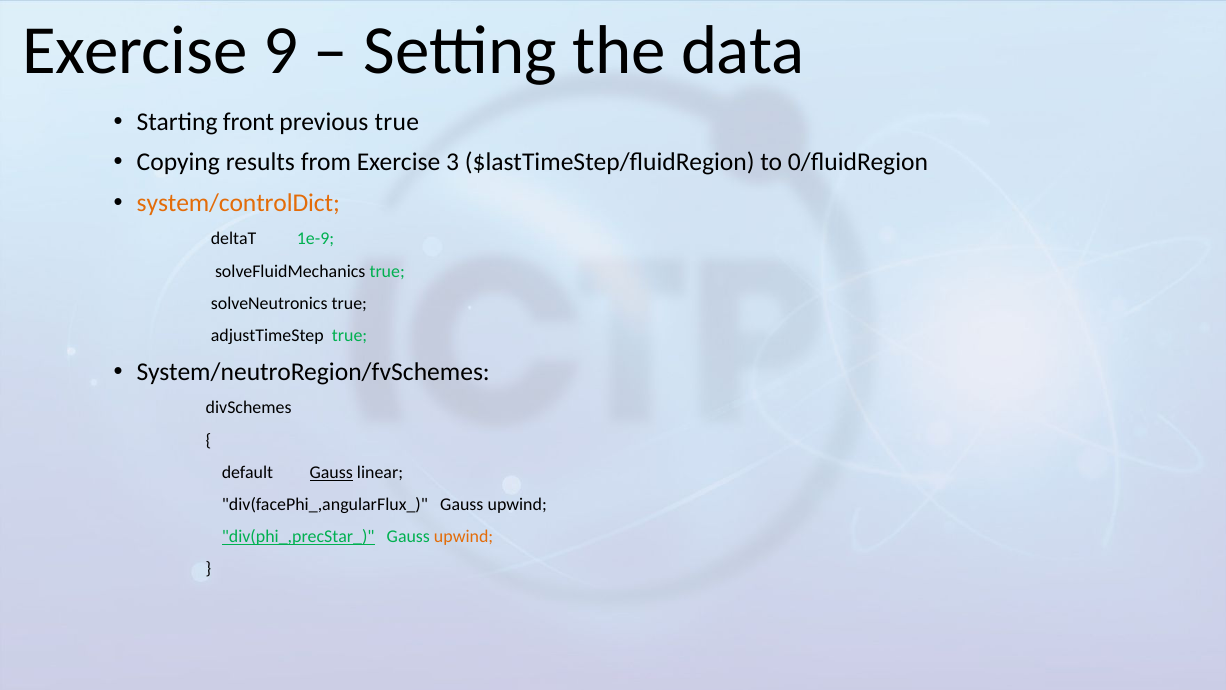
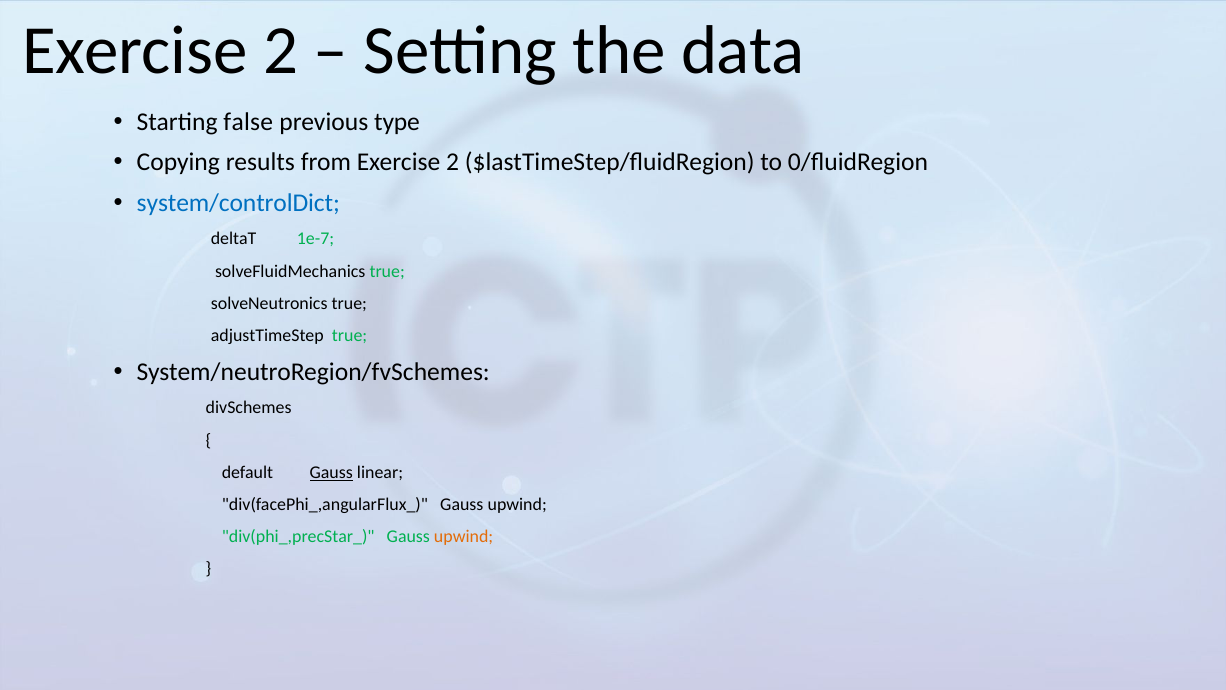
9 at (281, 51): 9 -> 2
front: front -> false
previous true: true -> type
from Exercise 3: 3 -> 2
system/controlDict colour: orange -> blue
1e-9: 1e-9 -> 1e-7
div(phi_,precStar_ underline: present -> none
